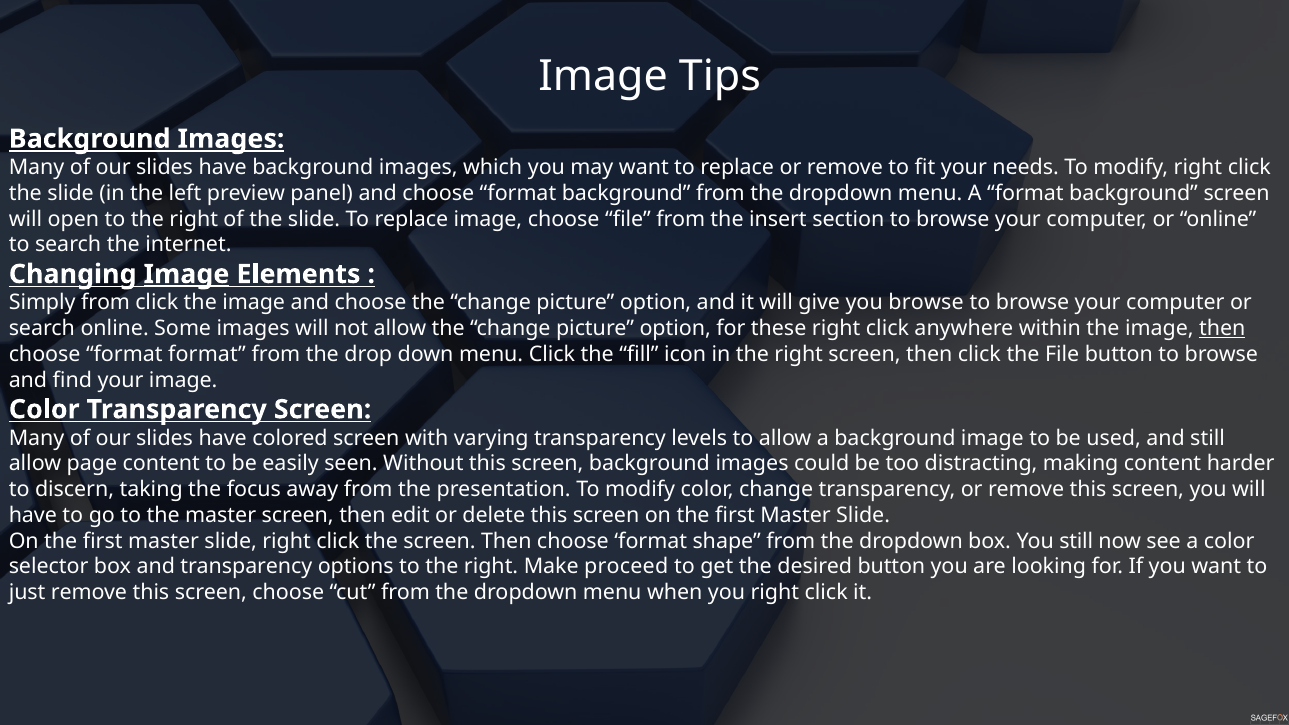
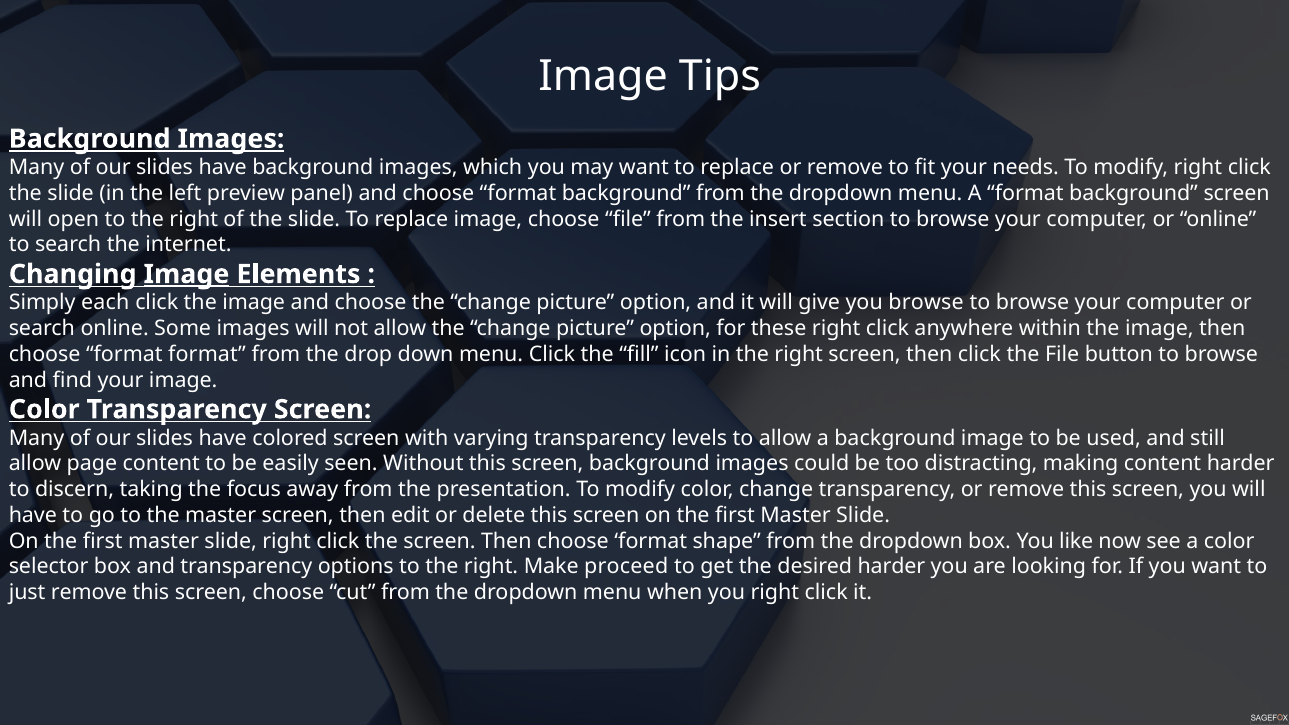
Simply from: from -> each
then at (1222, 329) underline: present -> none
You still: still -> like
desired button: button -> harder
